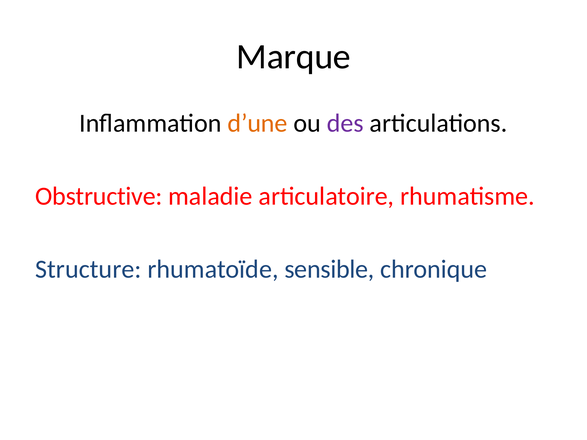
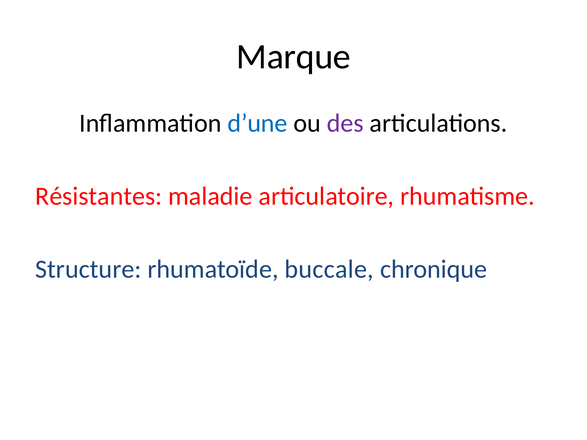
d’une colour: orange -> blue
Obstructive: Obstructive -> Résistantes
sensible: sensible -> buccale
